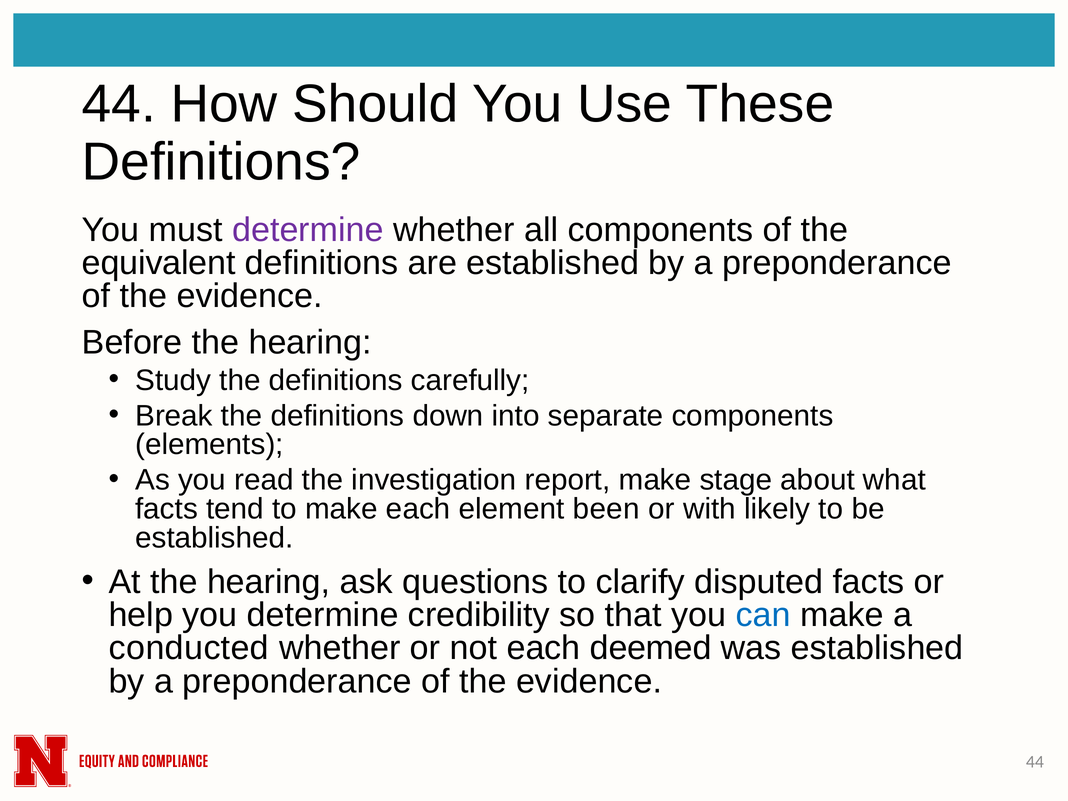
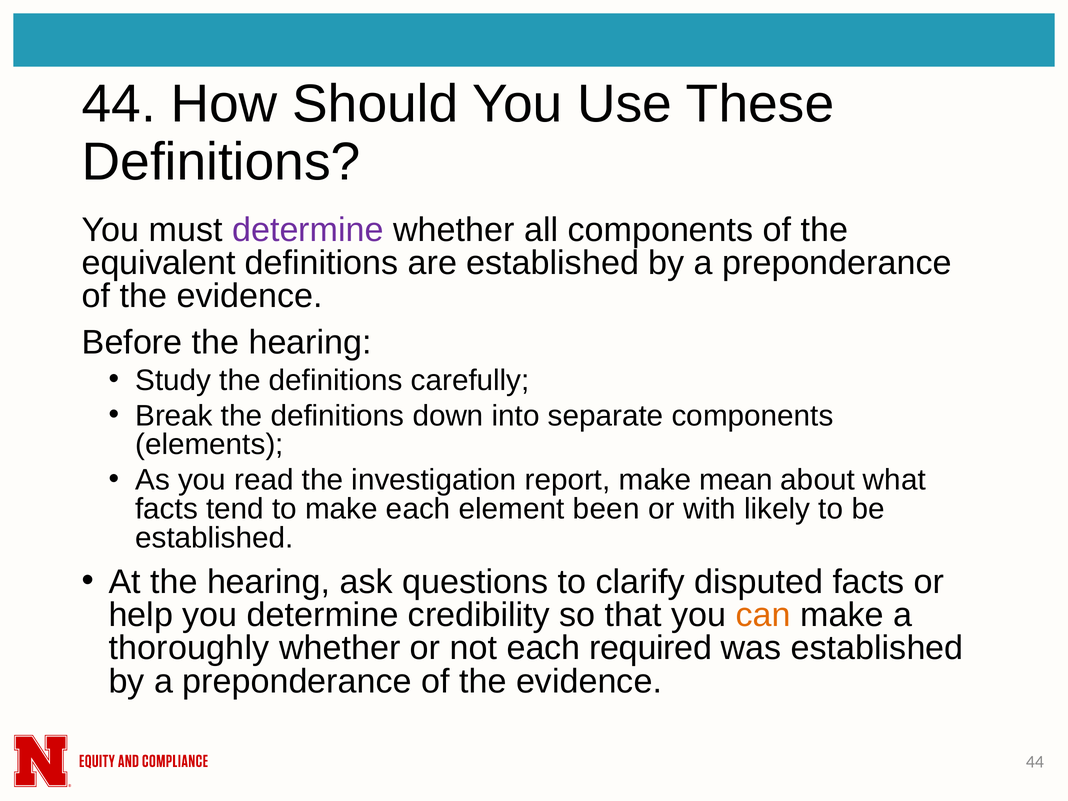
stage: stage -> mean
can colour: blue -> orange
conducted: conducted -> thoroughly
deemed: deemed -> required
